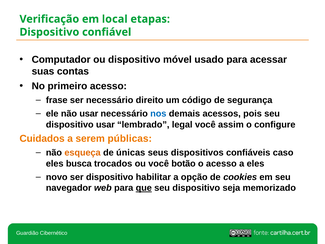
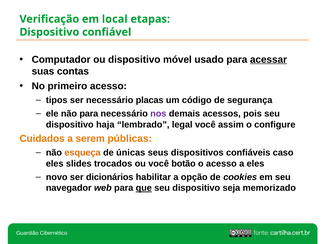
acessar underline: none -> present
frase: frase -> tipos
direito: direito -> placas
não usar: usar -> para
nos colour: blue -> purple
dispositivo usar: usar -> haja
busca: busca -> slides
ser dispositivo: dispositivo -> dicionários
